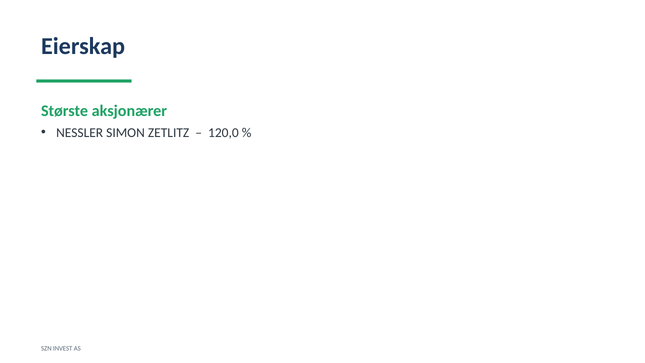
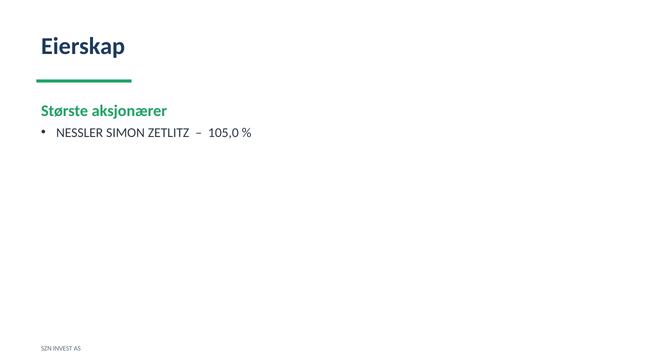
120,0: 120,0 -> 105,0
